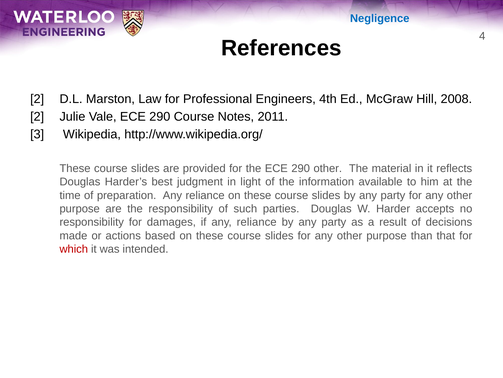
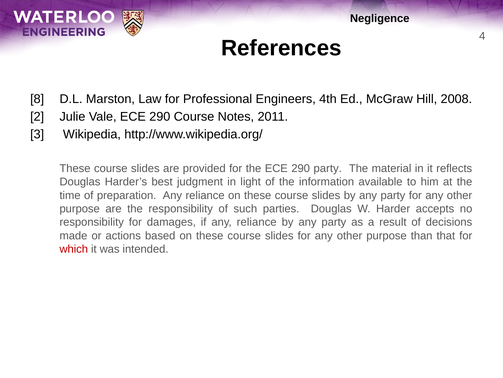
Negligence colour: blue -> black
2 at (37, 99): 2 -> 8
290 other: other -> party
